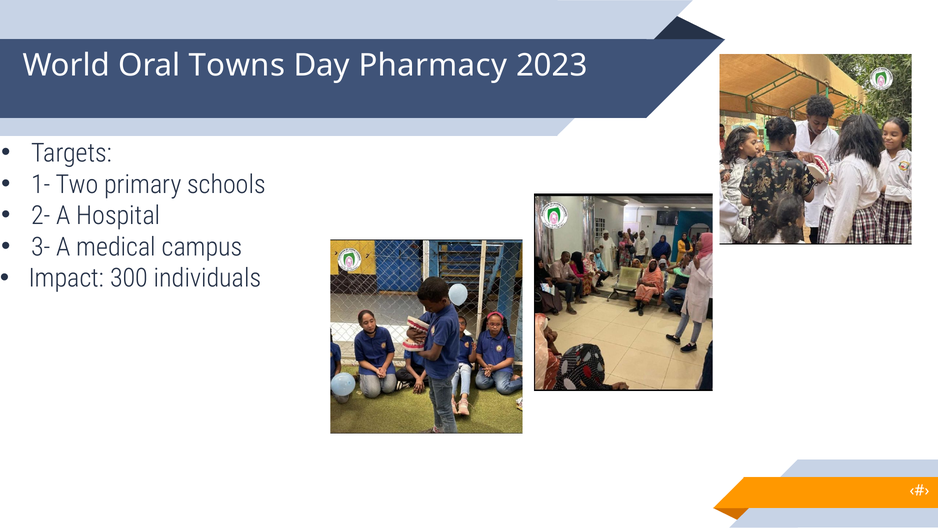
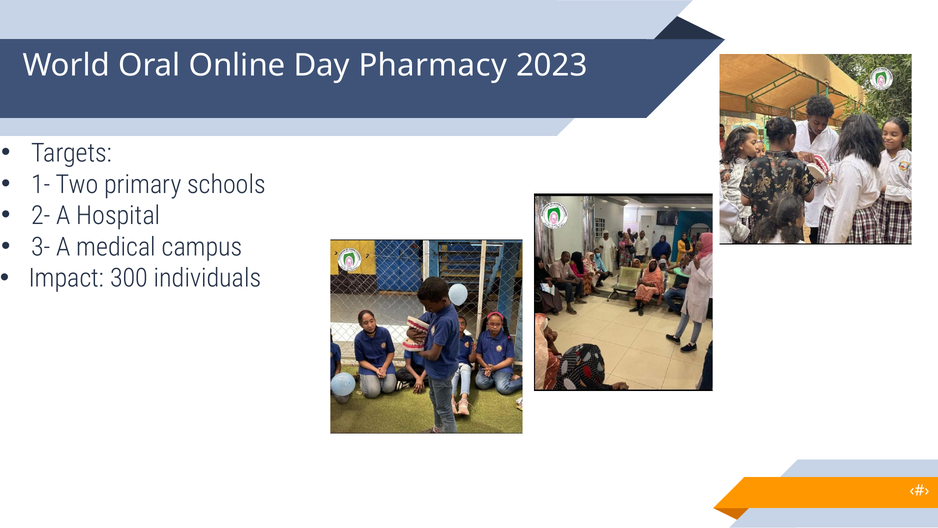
Towns: Towns -> Online
